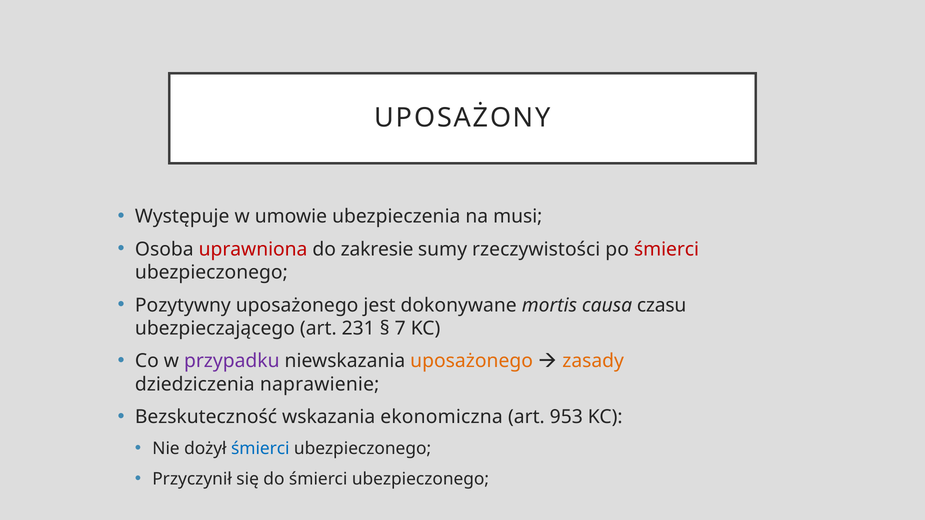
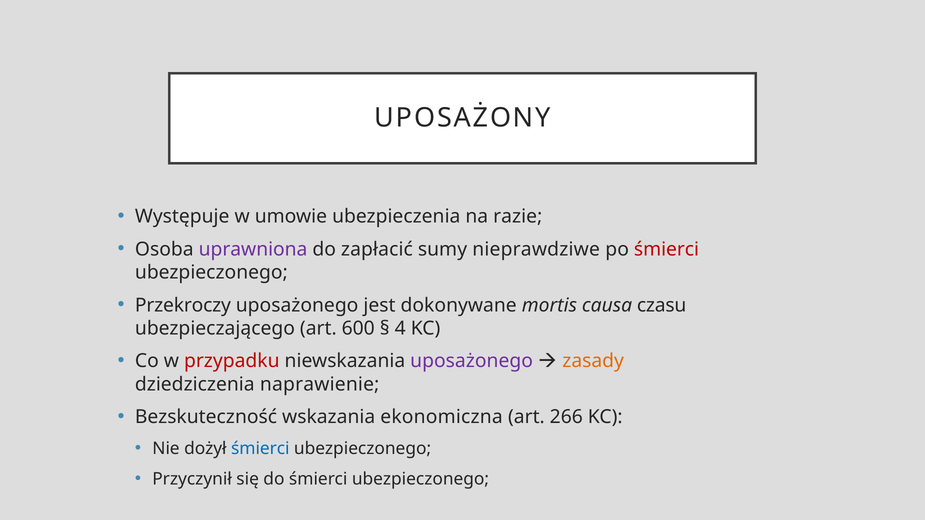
musi: musi -> razie
uprawniona colour: red -> purple
zakresie: zakresie -> zapłacić
rzeczywistości: rzeczywistości -> nieprawdziwe
Pozytywny: Pozytywny -> Przekroczy
231: 231 -> 600
7: 7 -> 4
przypadku colour: purple -> red
uposażonego at (472, 361) colour: orange -> purple
953: 953 -> 266
